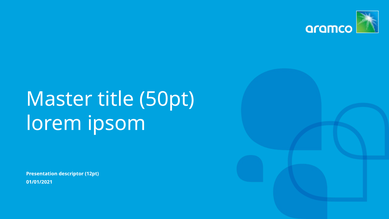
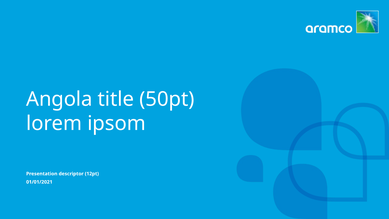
Master: Master -> Angola
